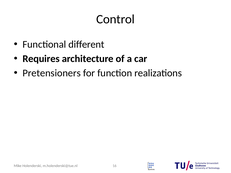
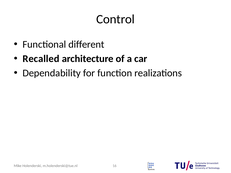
Requires: Requires -> Recalled
Pretensioners: Pretensioners -> Dependability
